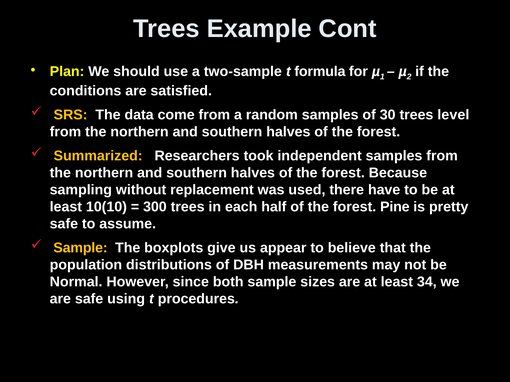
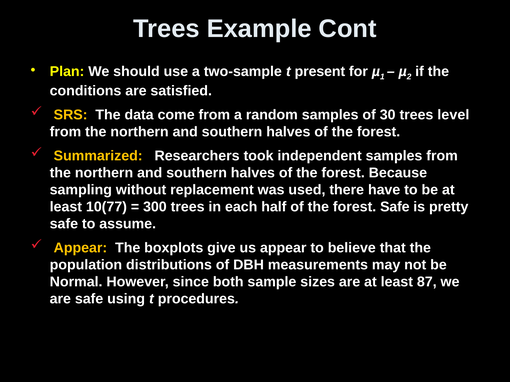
formula: formula -> present
10(10: 10(10 -> 10(77
forest Pine: Pine -> Safe
Sample at (80, 248): Sample -> Appear
34: 34 -> 87
